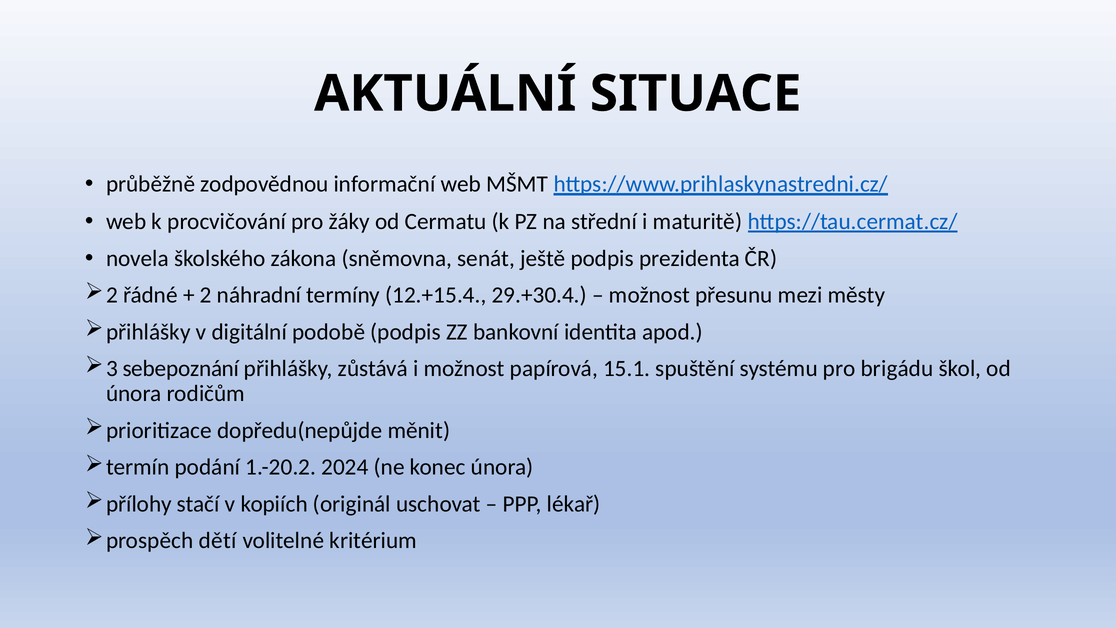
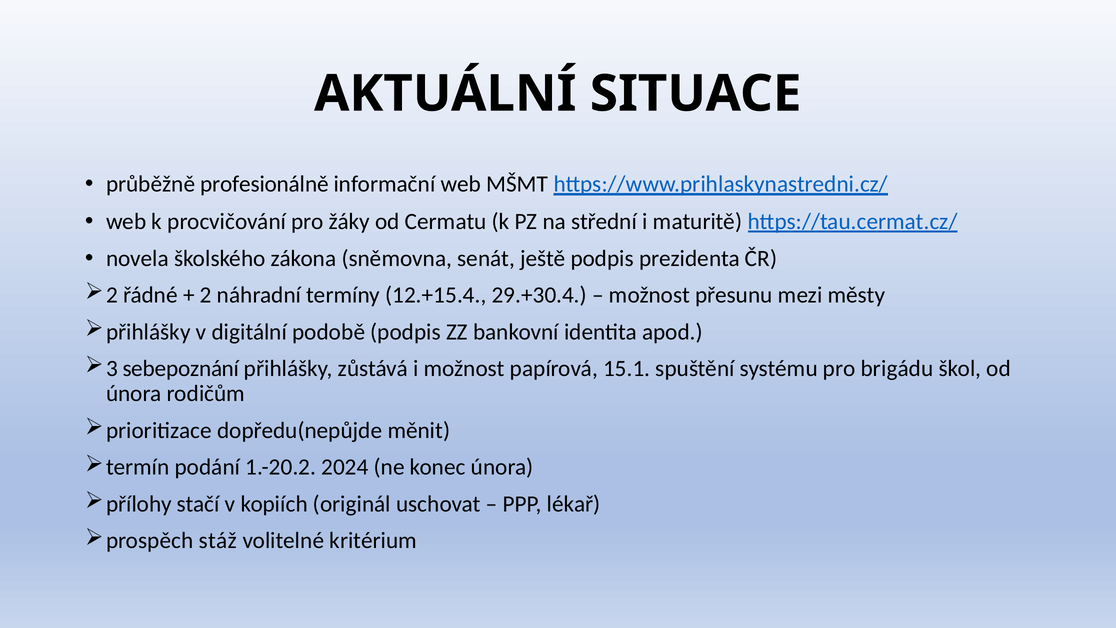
zodpovědnou: zodpovědnou -> profesionálně
dětí: dětí -> stáž
